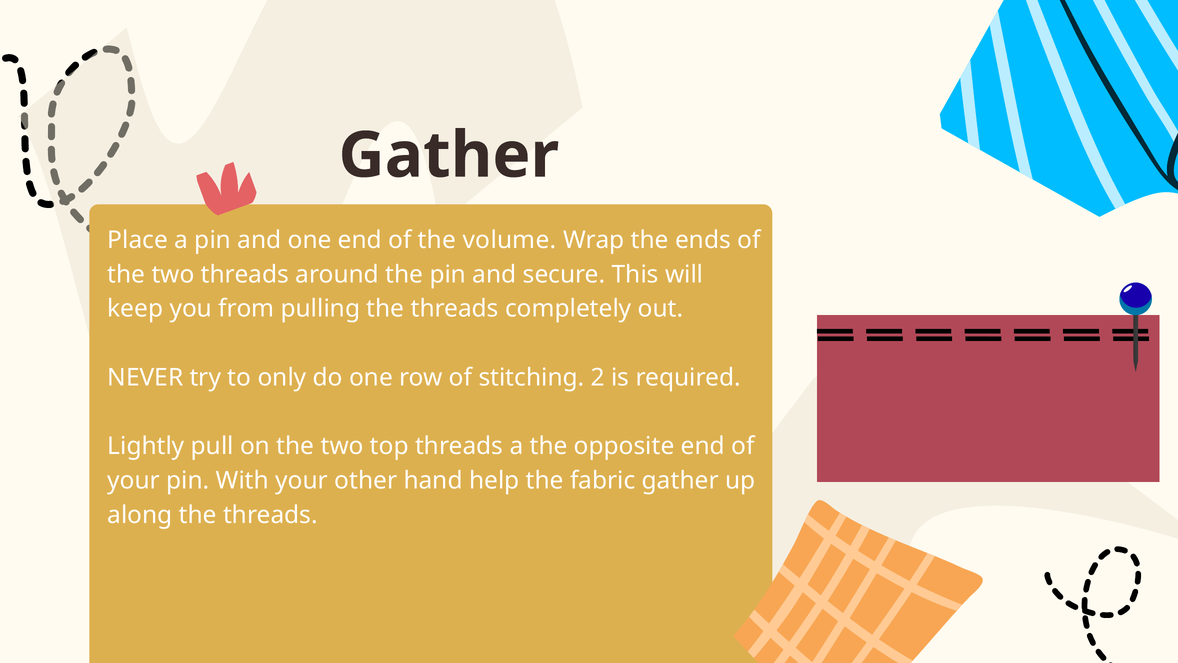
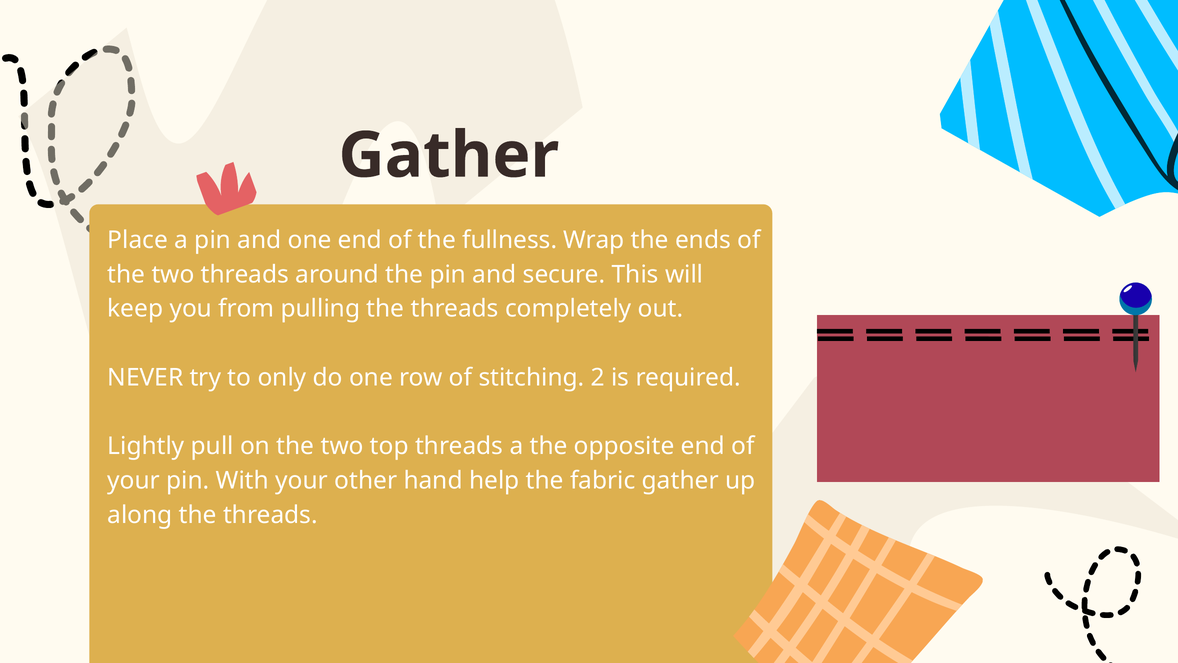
volume: volume -> fullness
